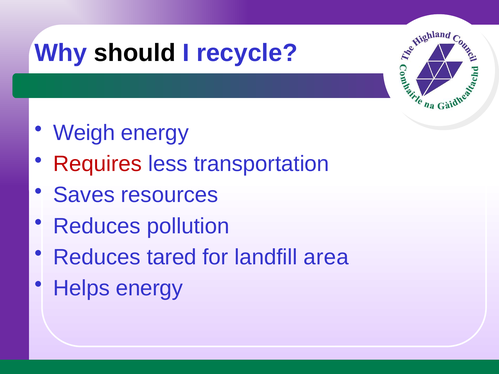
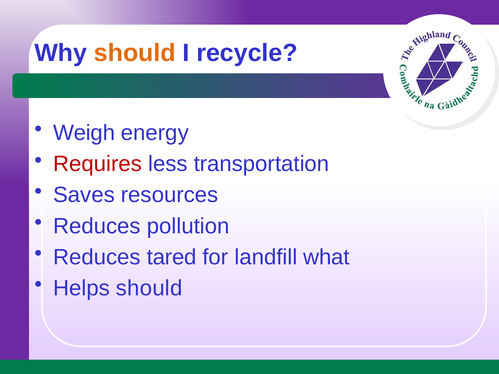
should at (135, 53) colour: black -> orange
area: area -> what
Helps energy: energy -> should
